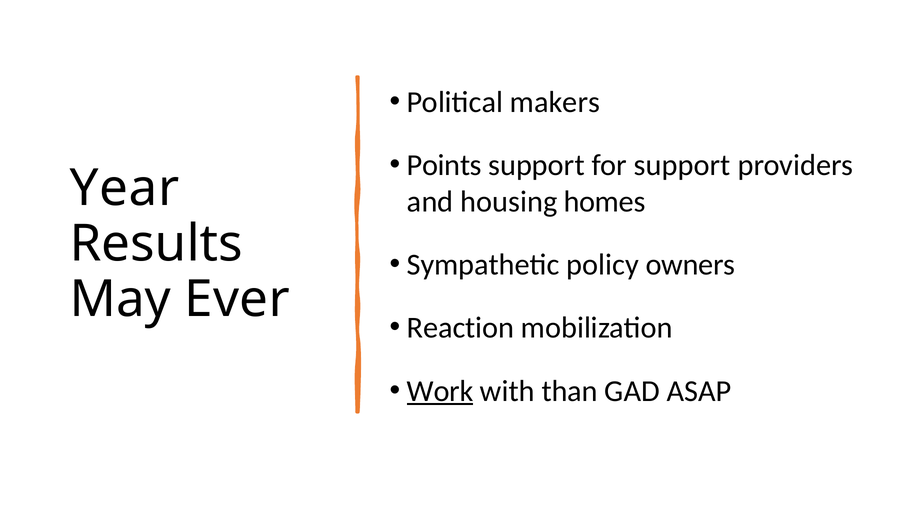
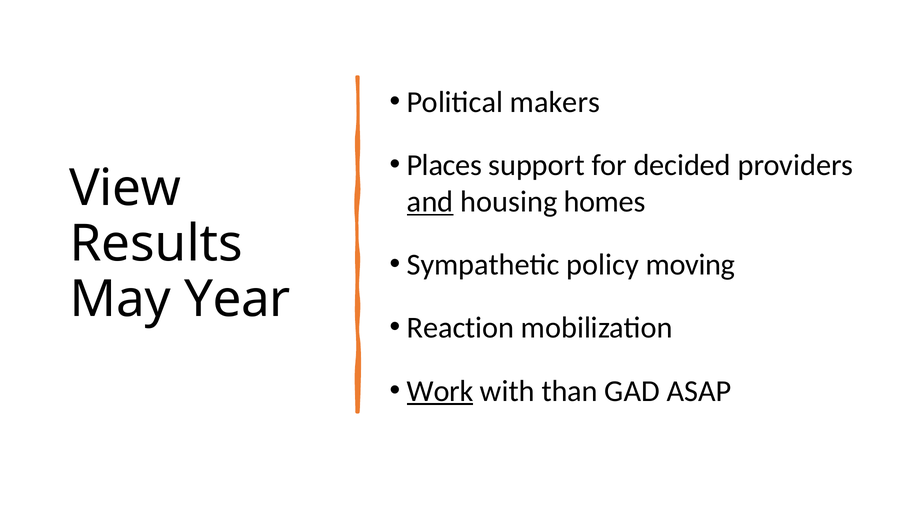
Points: Points -> Places
for support: support -> decided
Year: Year -> View
and underline: none -> present
owners: owners -> moving
Ever: Ever -> Year
